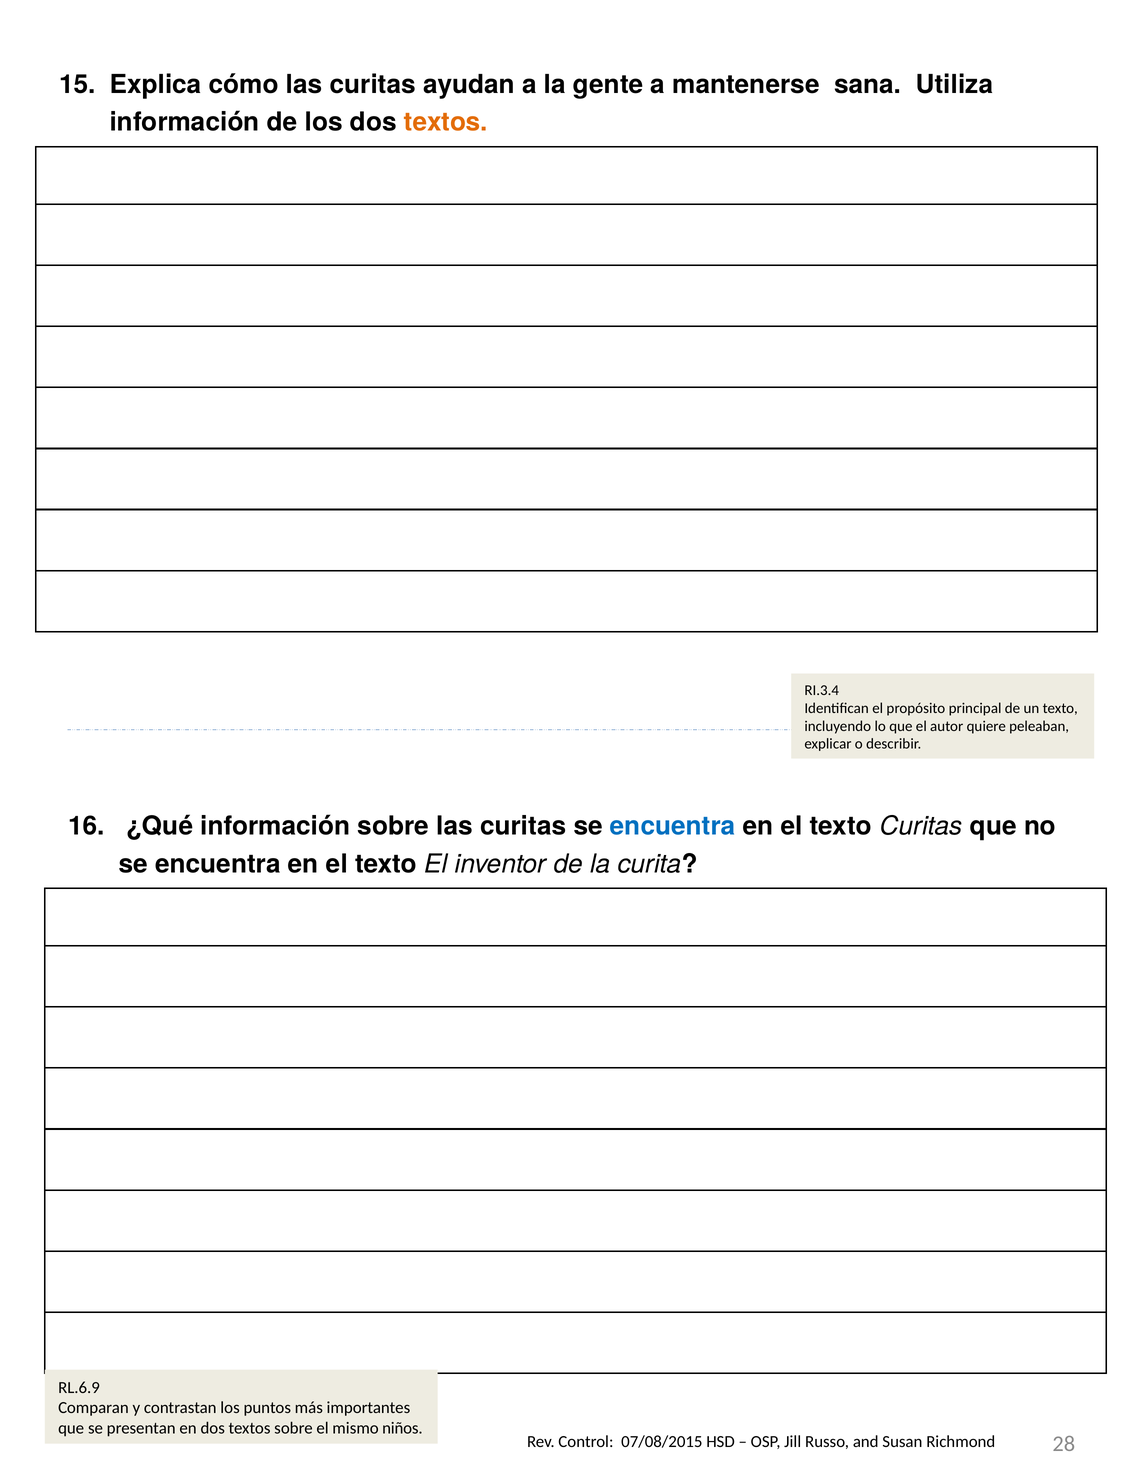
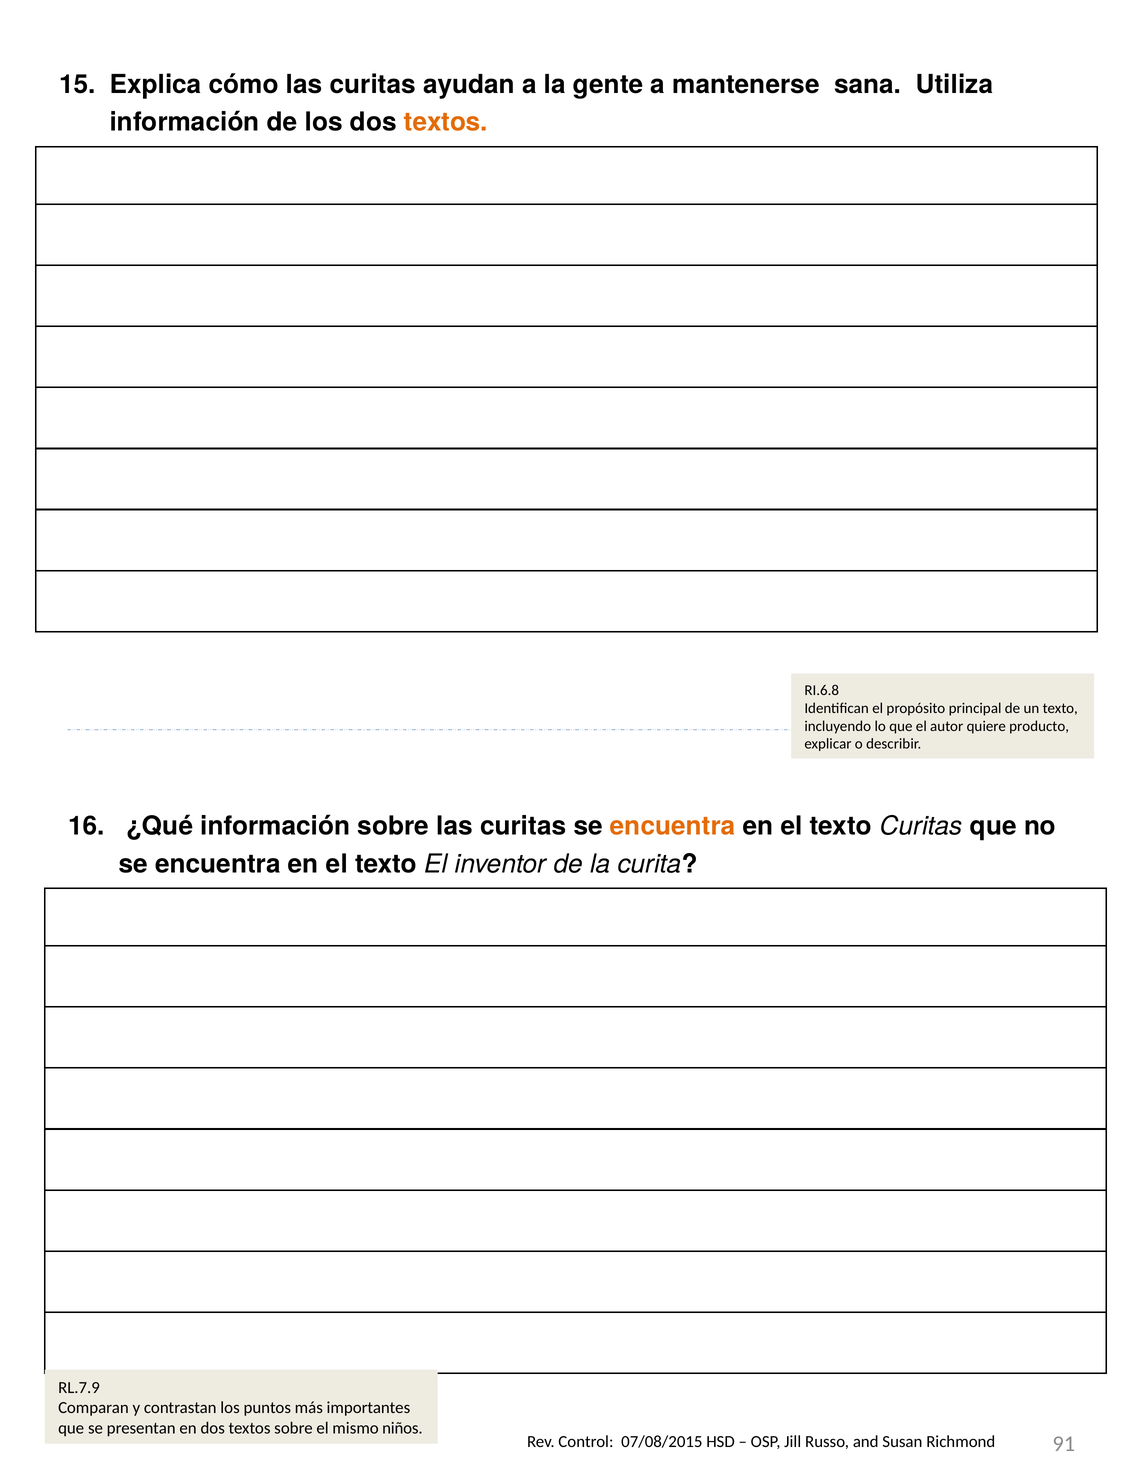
RI.3.4: RI.3.4 -> RI.6.8
peleaban: peleaban -> producto
encuentra at (673, 826) colour: blue -> orange
RL.6.9: RL.6.9 -> RL.7.9
28: 28 -> 91
